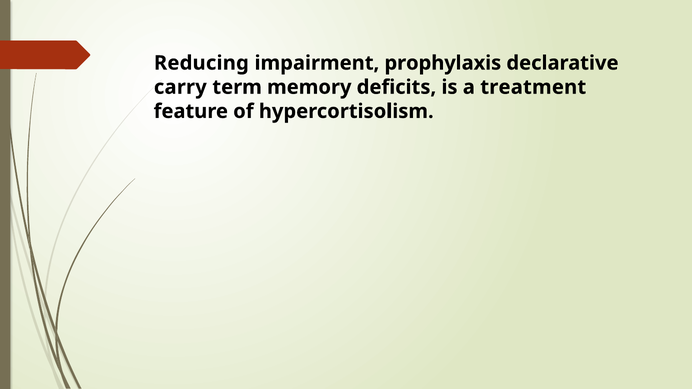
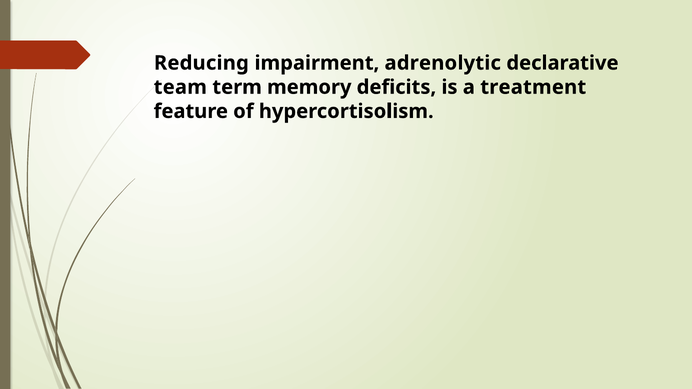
prophylaxis: prophylaxis -> adrenolytic
carry: carry -> team
